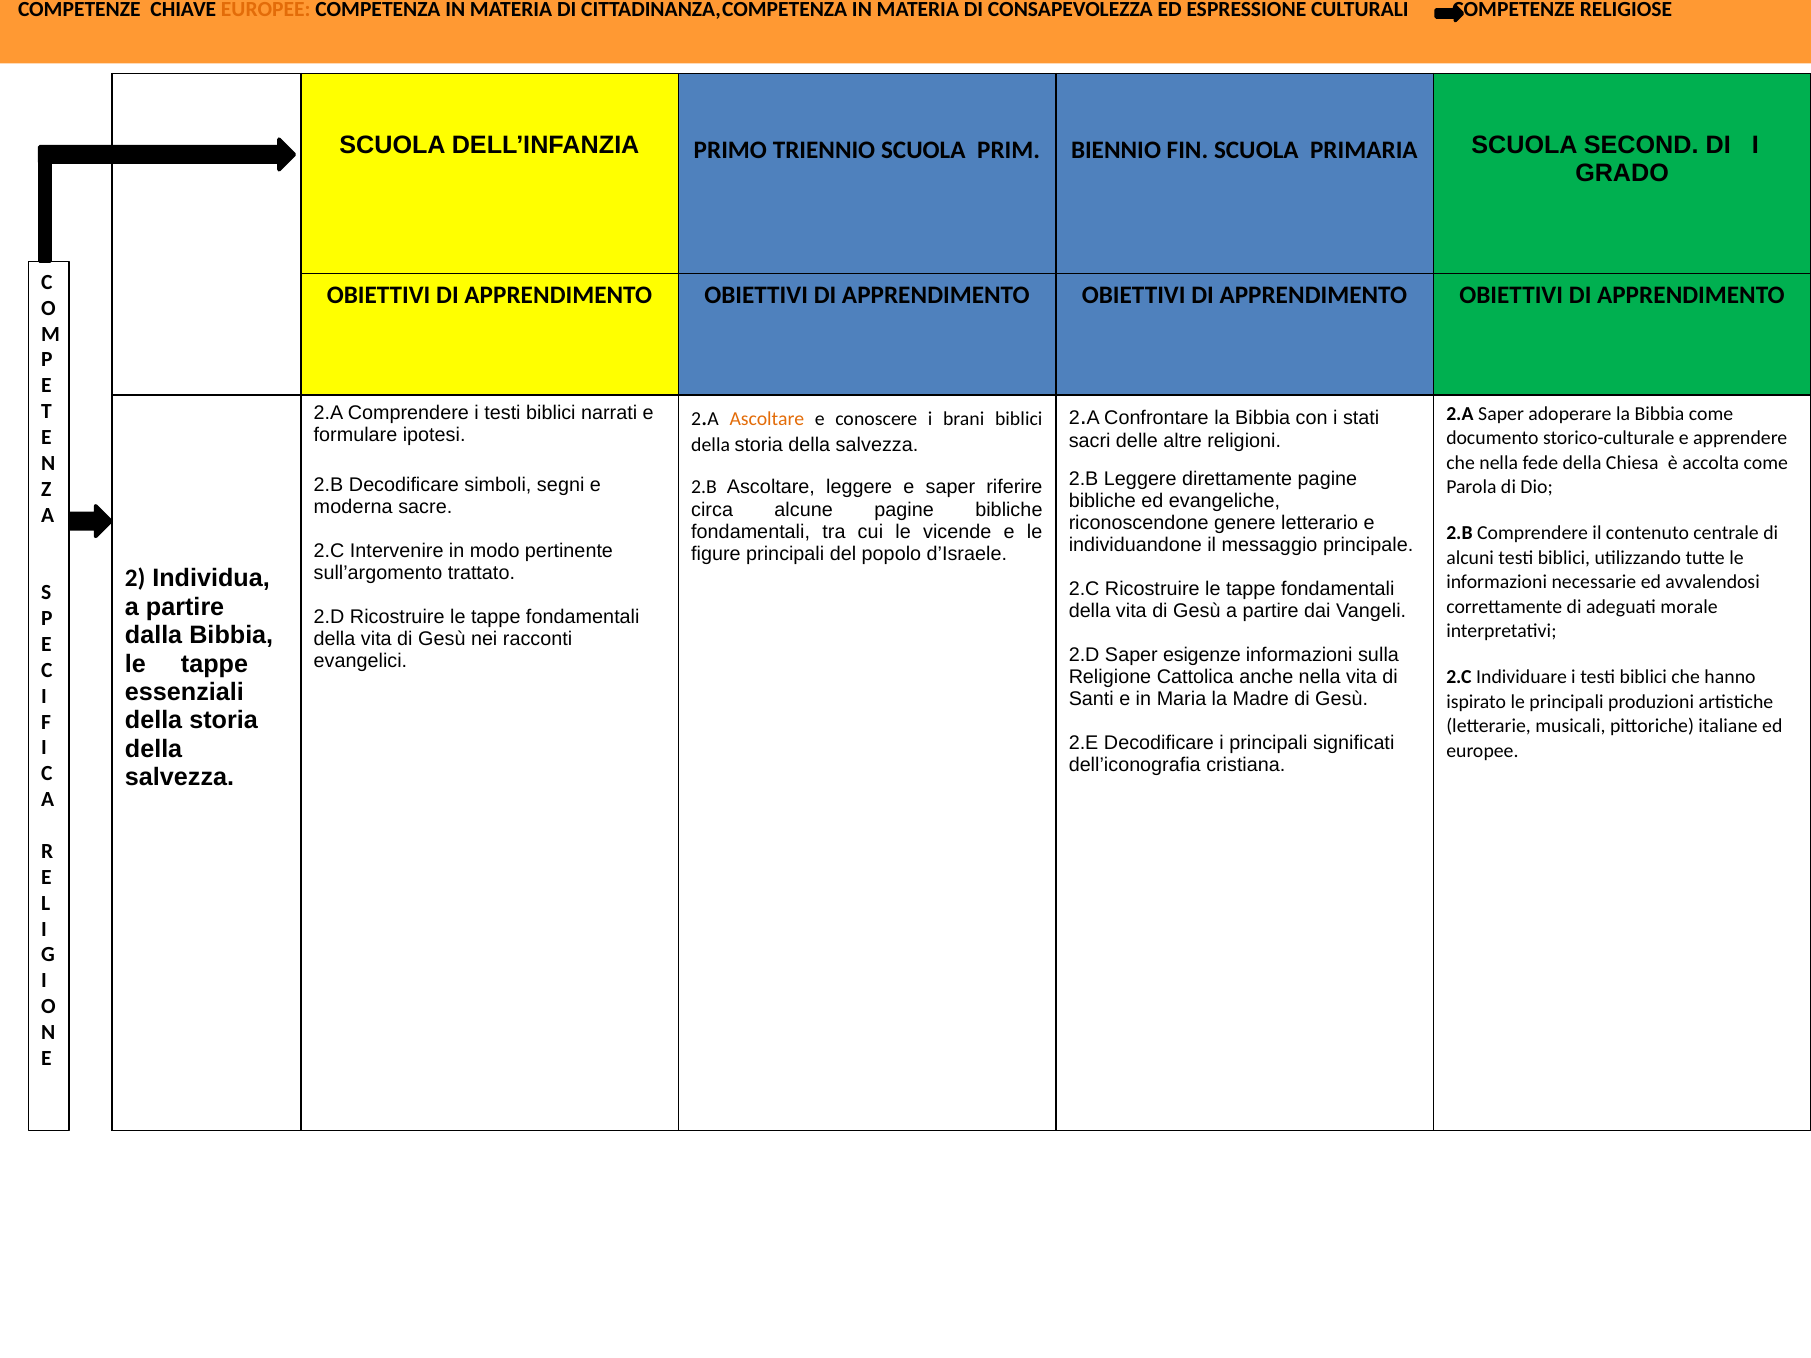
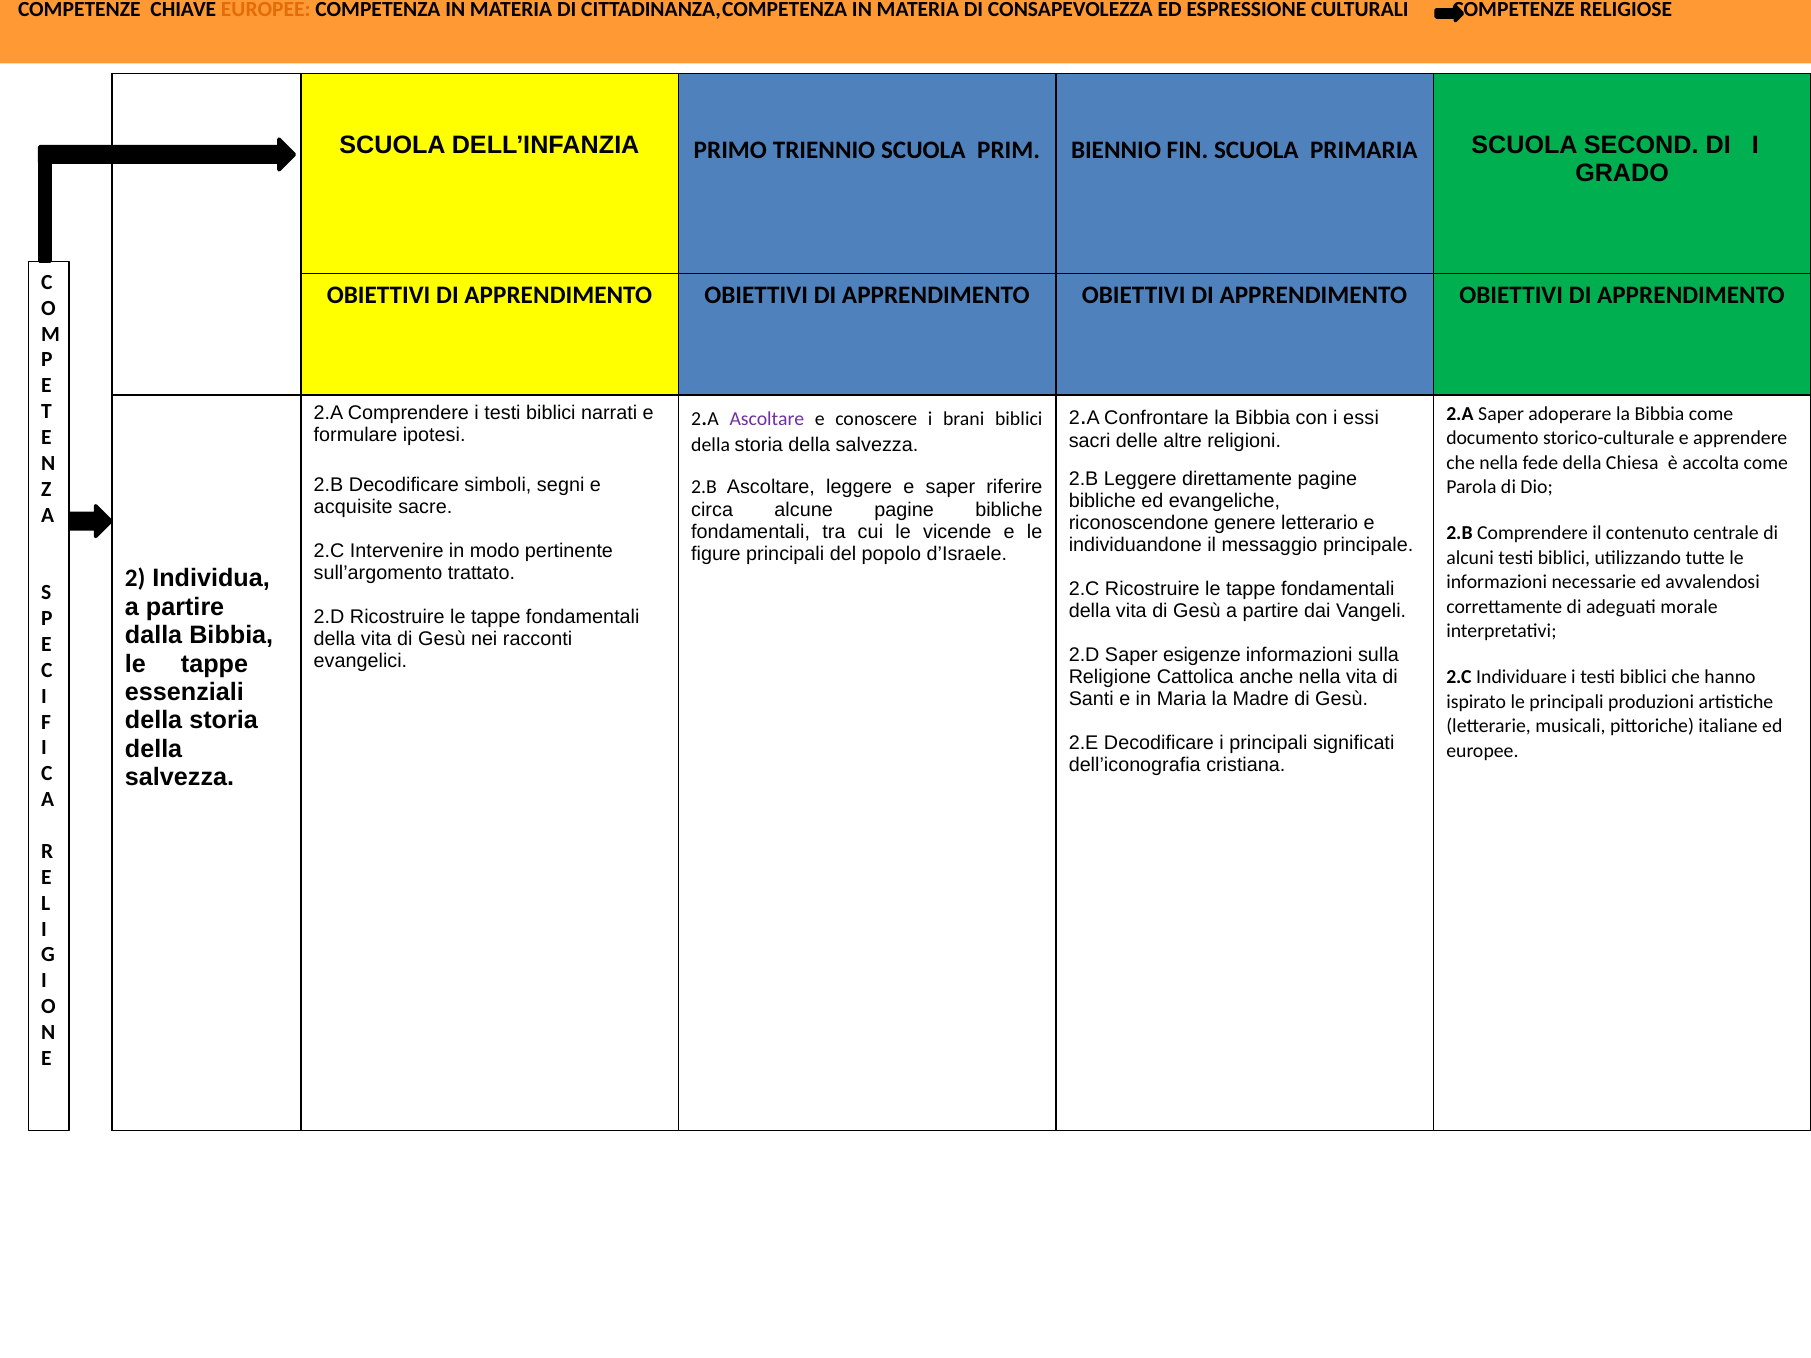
stati: stati -> essi
Ascoltare at (767, 419) colour: orange -> purple
moderna: moderna -> acquisite
